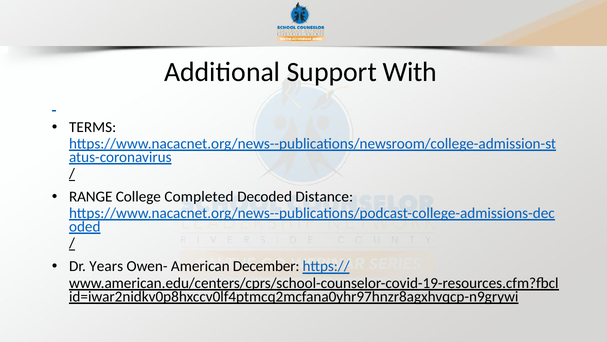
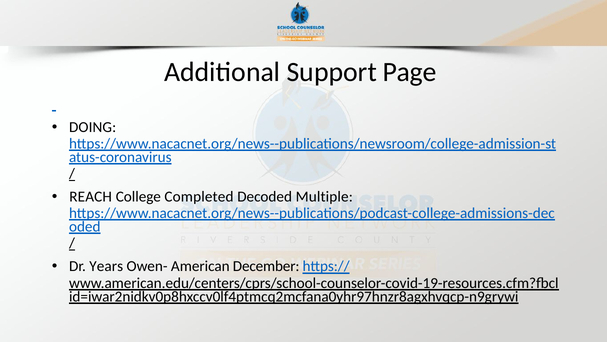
With: With -> Page
TERMS: TERMS -> DOING
RANGE: RANGE -> REACH
Distance: Distance -> Multiple
